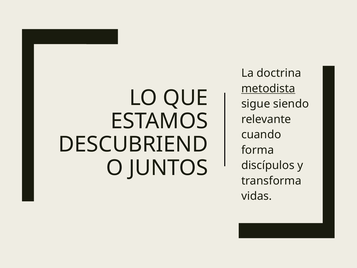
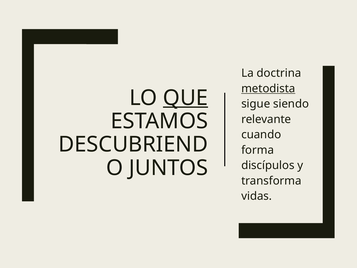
QUE underline: none -> present
